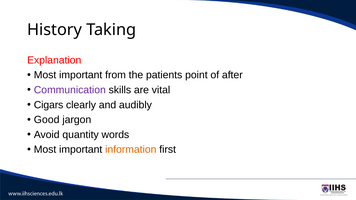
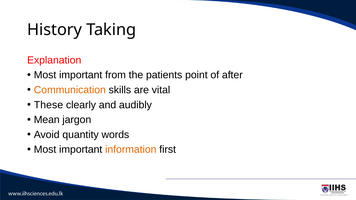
Communication colour: purple -> orange
Cigars: Cigars -> These
Good: Good -> Mean
